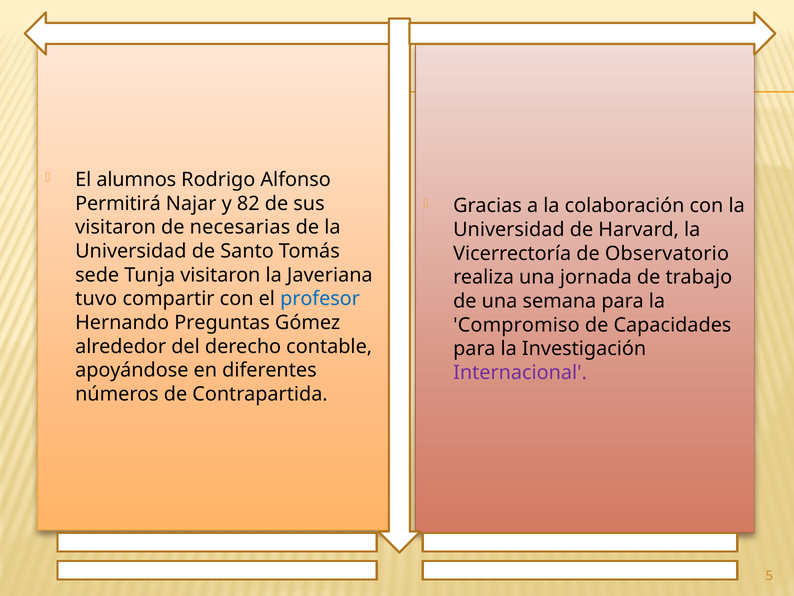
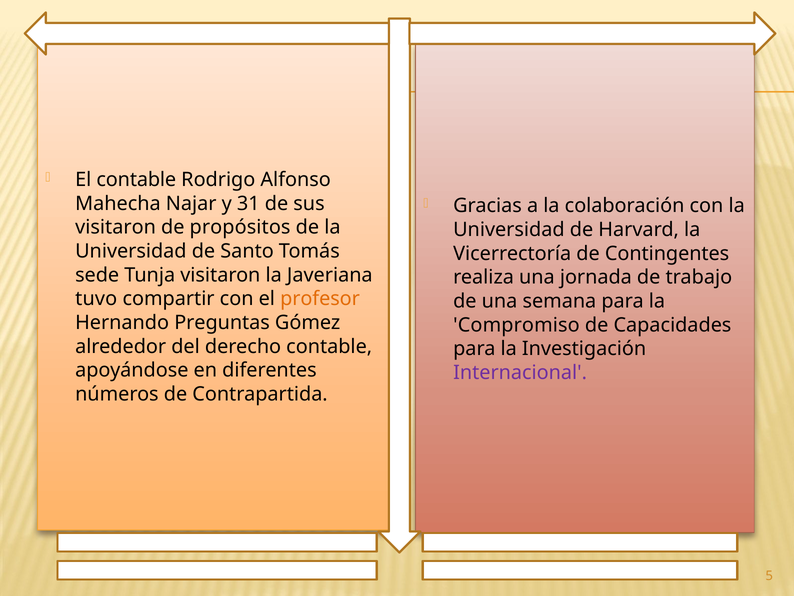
El alumnos: alumnos -> contable
Permitirá: Permitirá -> Mahecha
82: 82 -> 31
necesarias: necesarias -> propósitos
Observatorio: Observatorio -> Contingentes
profesor colour: blue -> orange
